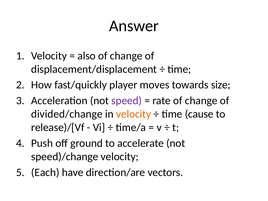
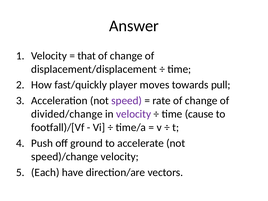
also: also -> that
size: size -> pull
velocity at (134, 114) colour: orange -> purple
release)/[Vf: release)/[Vf -> footfall)/[Vf
